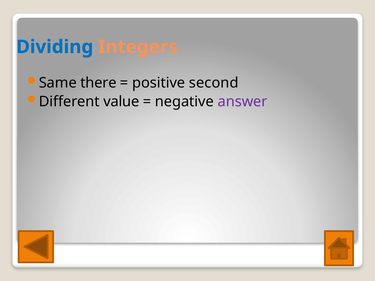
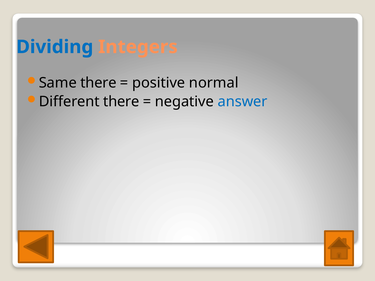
second: second -> normal
Different value: value -> there
answer colour: purple -> blue
